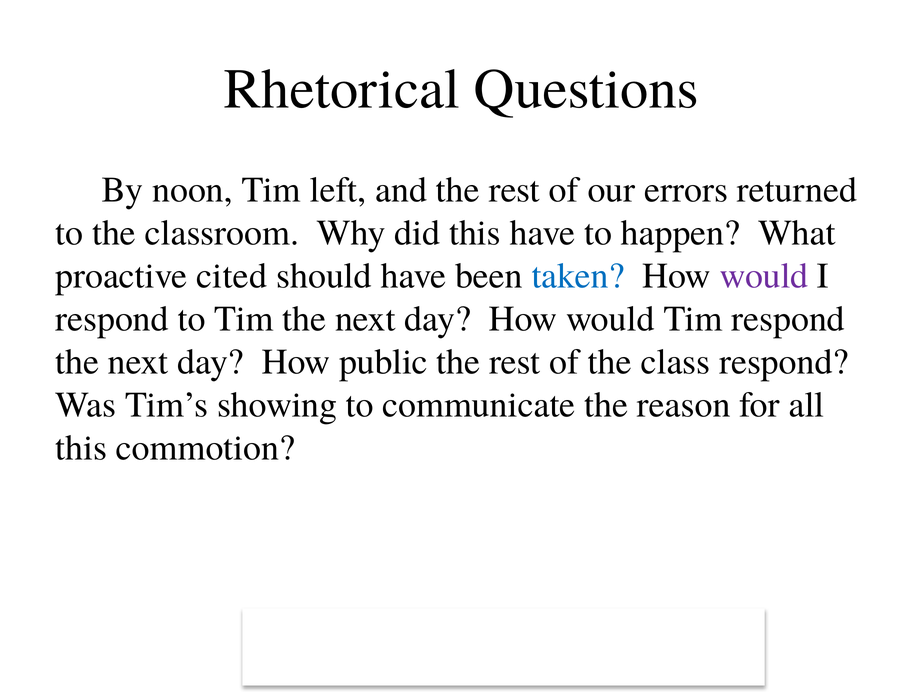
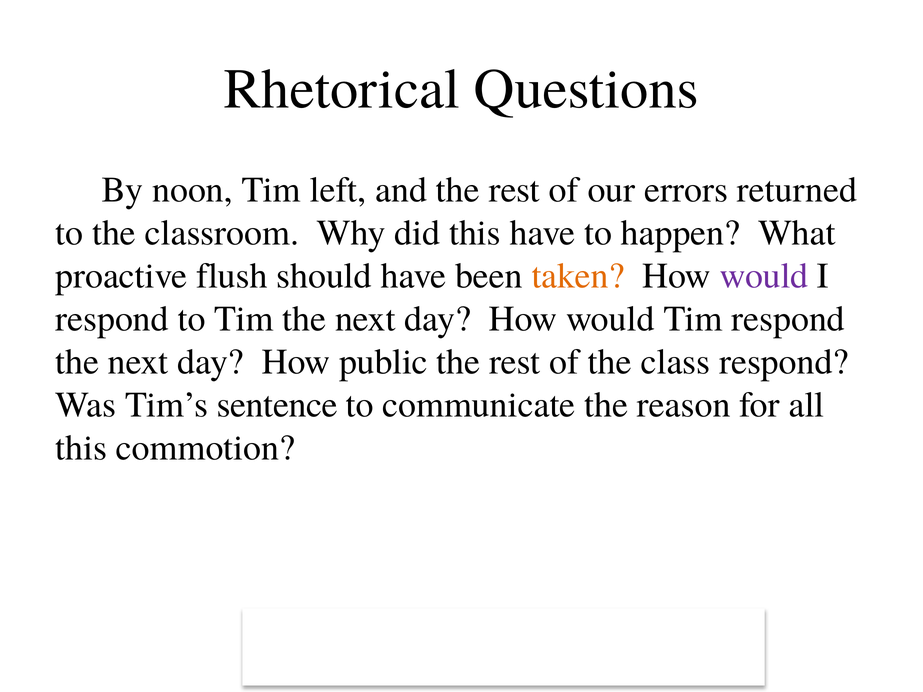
cited: cited -> flush
taken colour: blue -> orange
showing: showing -> sentence
